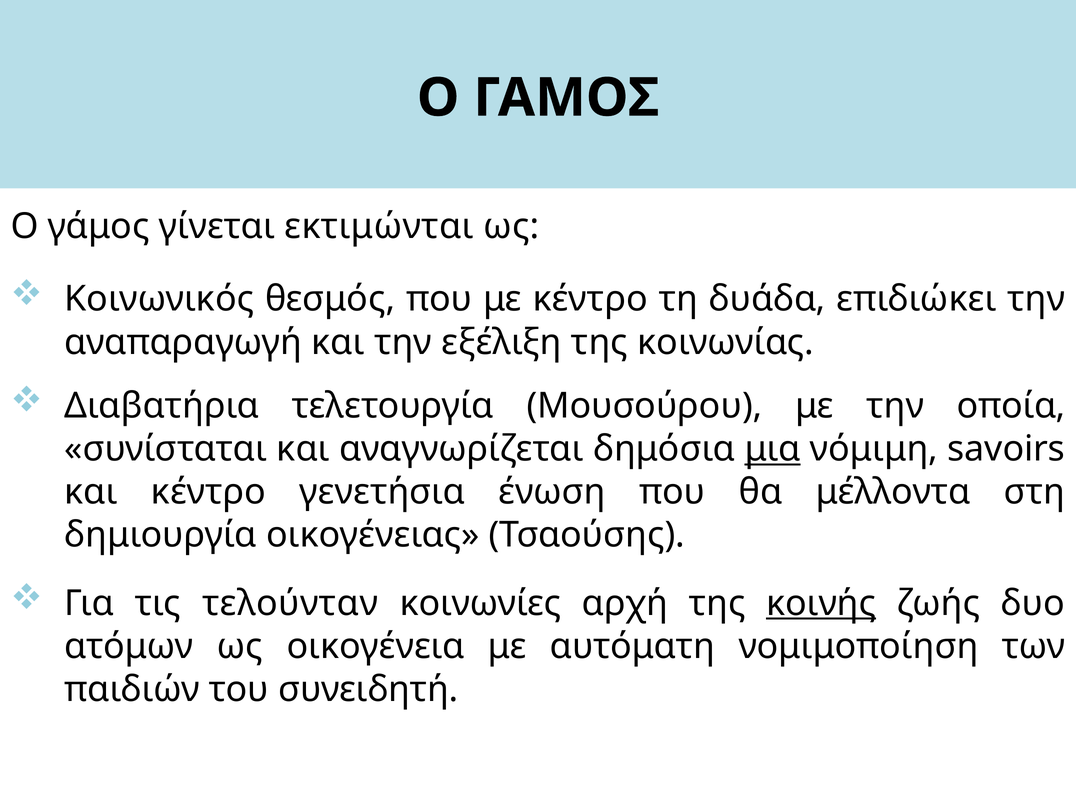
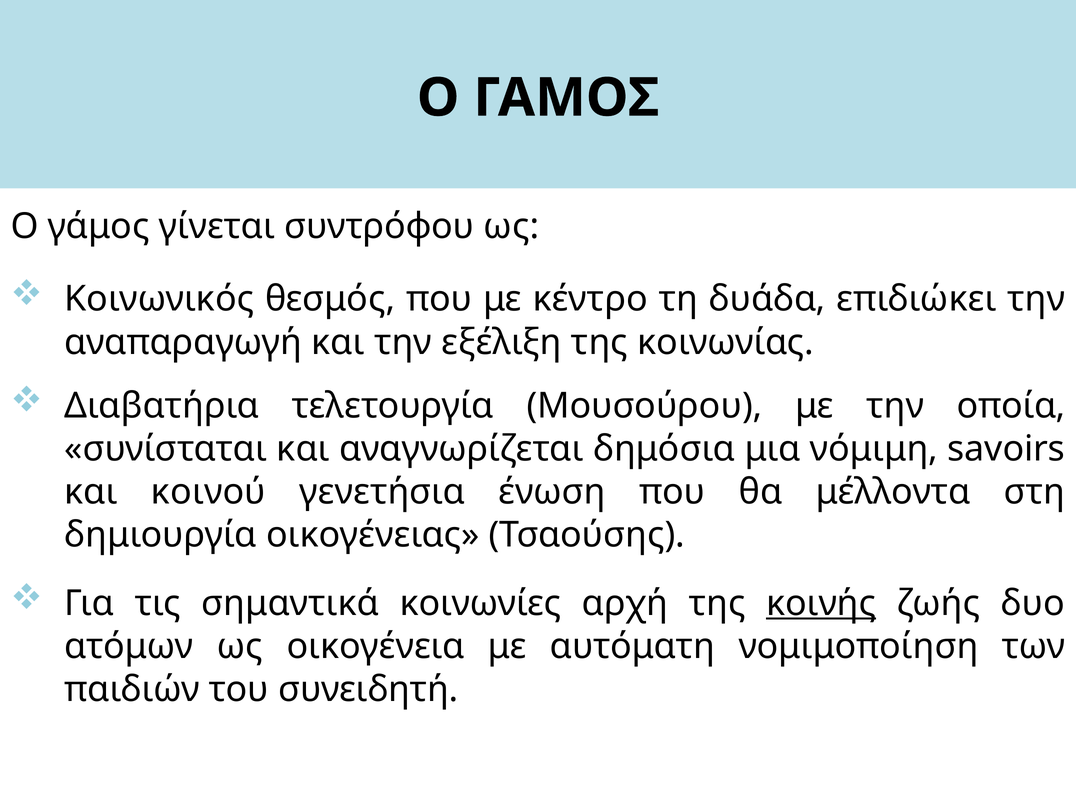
εκτιμώνται: εκτιμώνται -> συντρόφου
μια underline: present -> none
και κέντρο: κέντρο -> κοινού
τελούνταν: τελούνταν -> σημαντικά
